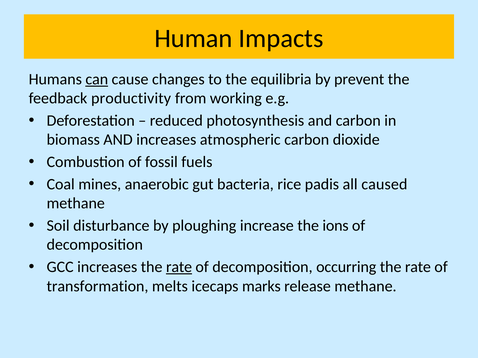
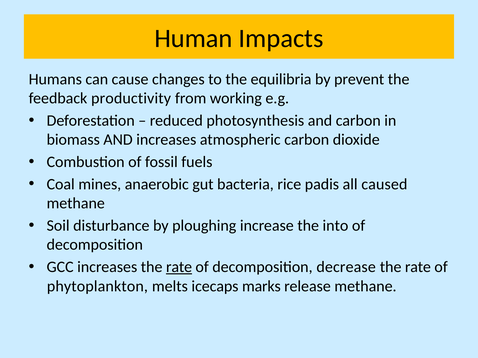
can underline: present -> none
ions: ions -> into
occurring: occurring -> decrease
transformation: transformation -> phytoplankton
